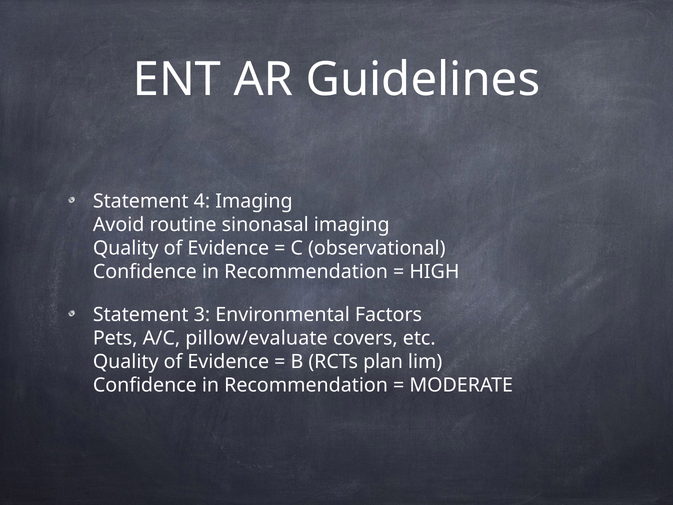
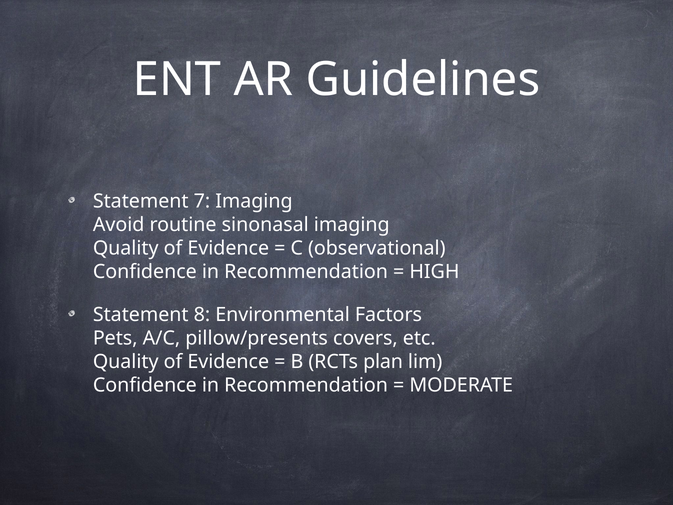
4: 4 -> 7
3: 3 -> 8
pillow/evaluate: pillow/evaluate -> pillow/presents
